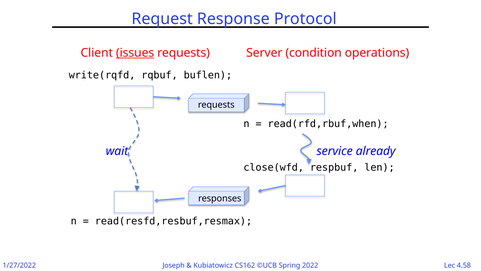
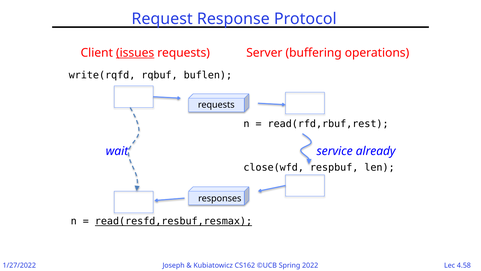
condition: condition -> buffering
read(rfd,rbuf,when: read(rfd,rbuf,when -> read(rfd,rbuf,rest
read(resfd,resbuf,resmax underline: none -> present
